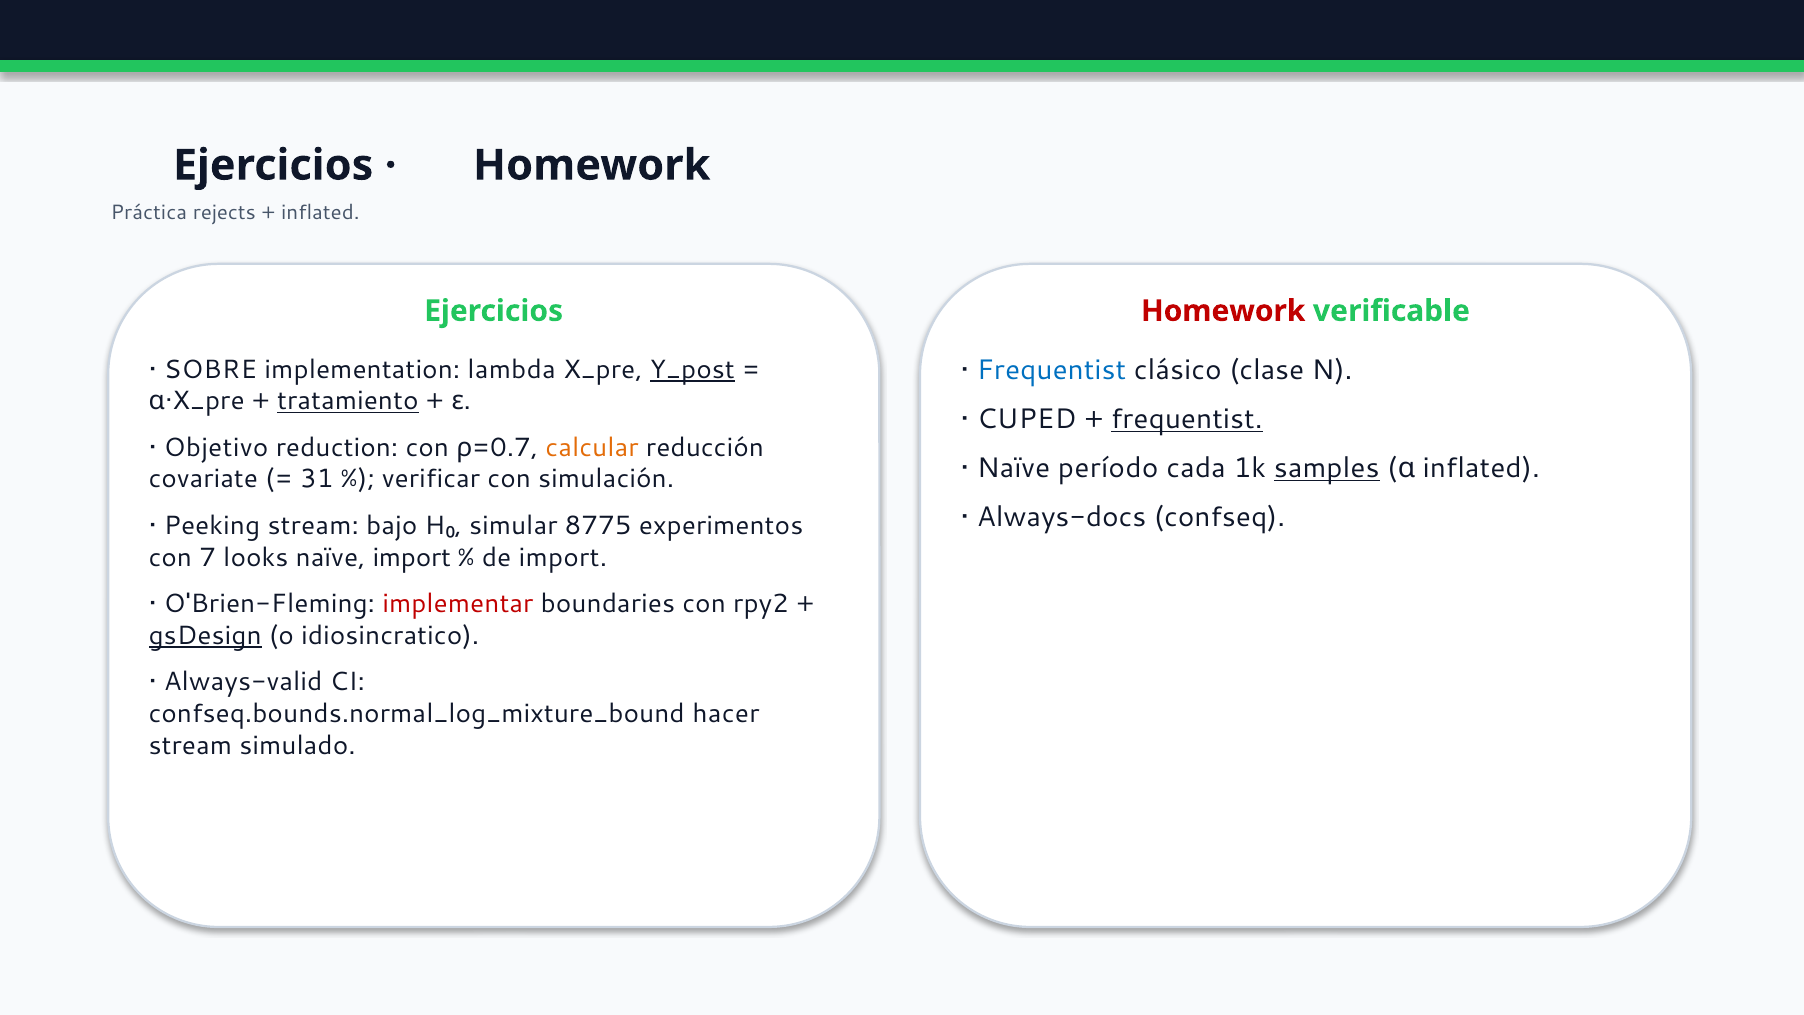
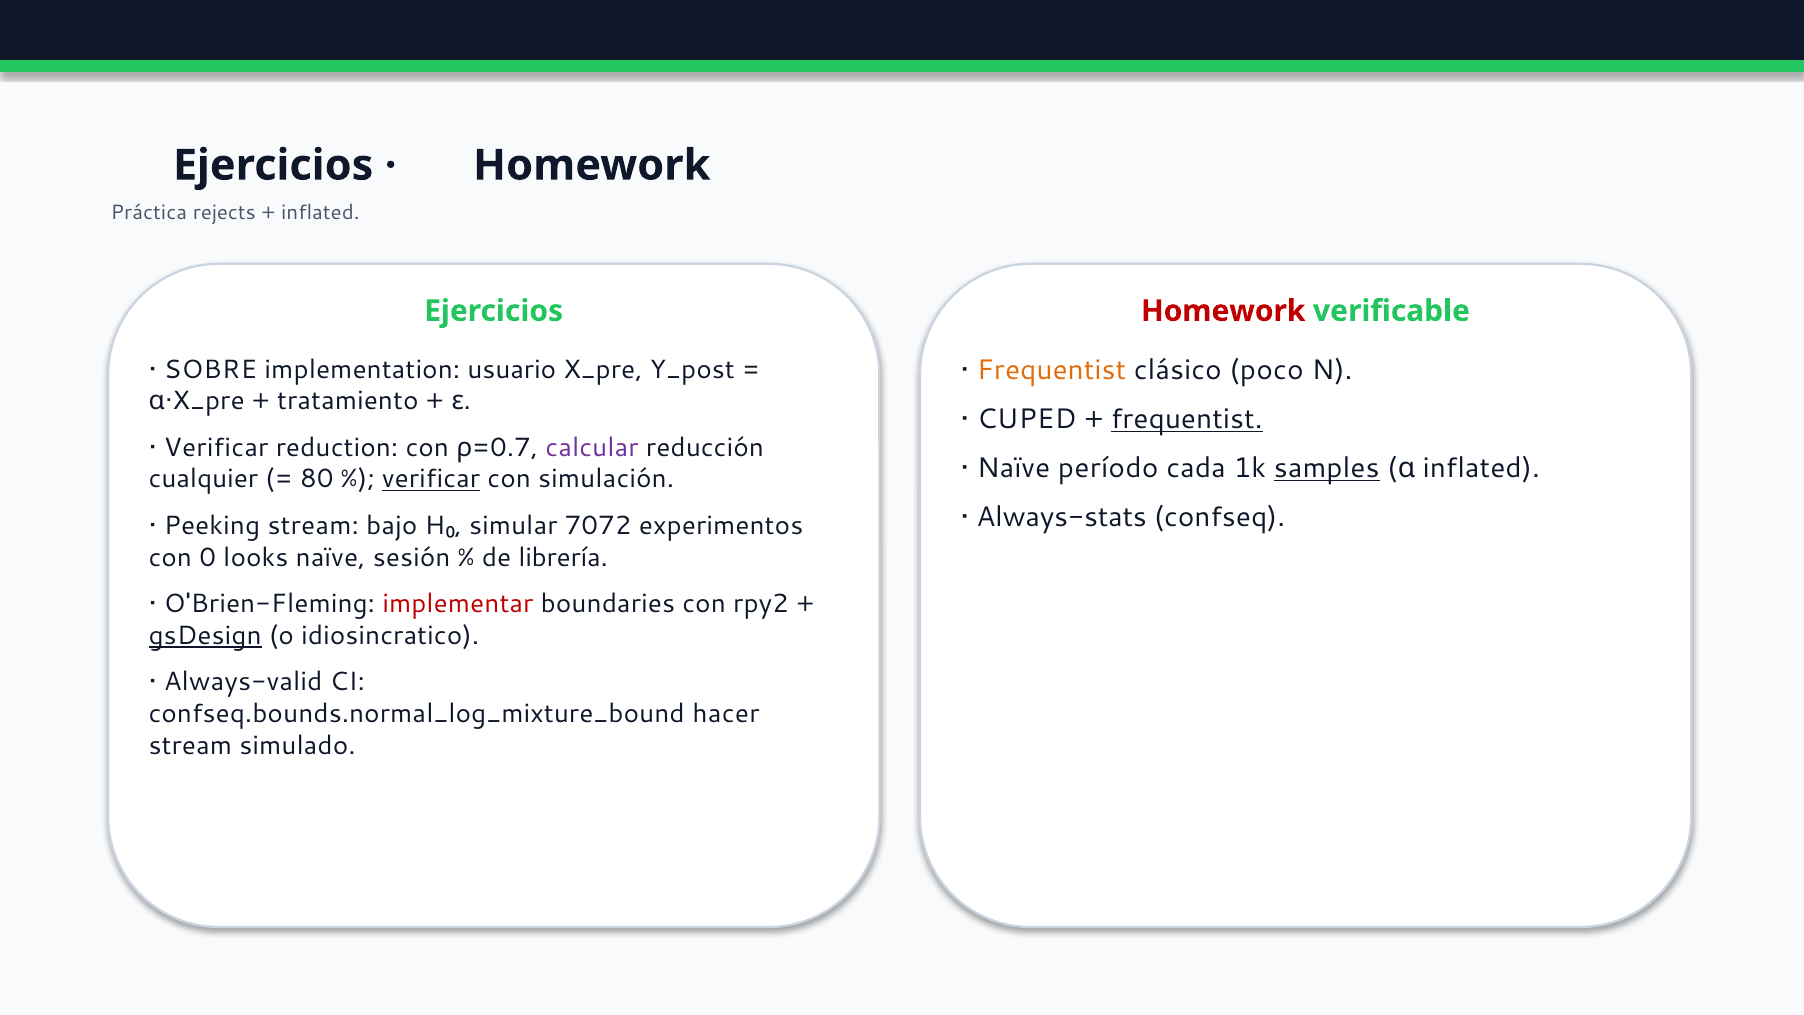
lambda: lambda -> usuario
Y_post underline: present -> none
Frequentist at (1052, 371) colour: blue -> orange
clase: clase -> poco
tratamiento underline: present -> none
Objetivo at (216, 448): Objetivo -> Verificar
calcular colour: orange -> purple
covariate: covariate -> cualquier
31: 31 -> 80
verificar at (431, 479) underline: none -> present
Always-docs: Always-docs -> Always-stats
8775: 8775 -> 7072
7: 7 -> 0
naïve import: import -> sesión
de import: import -> librería
